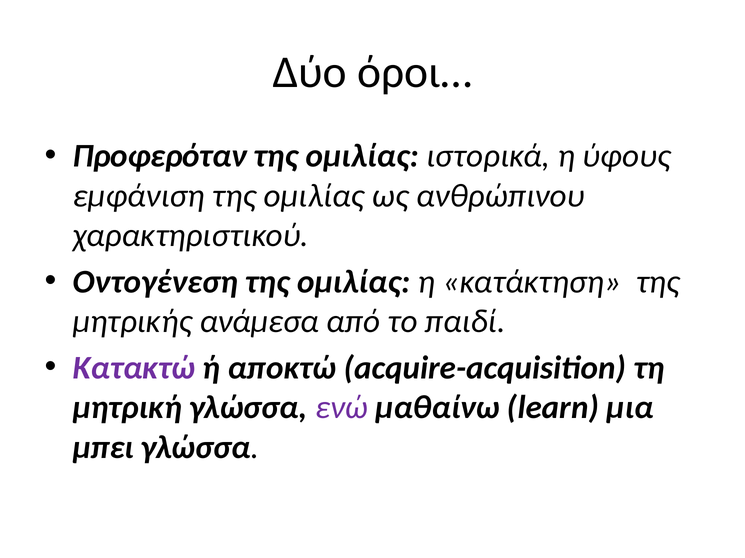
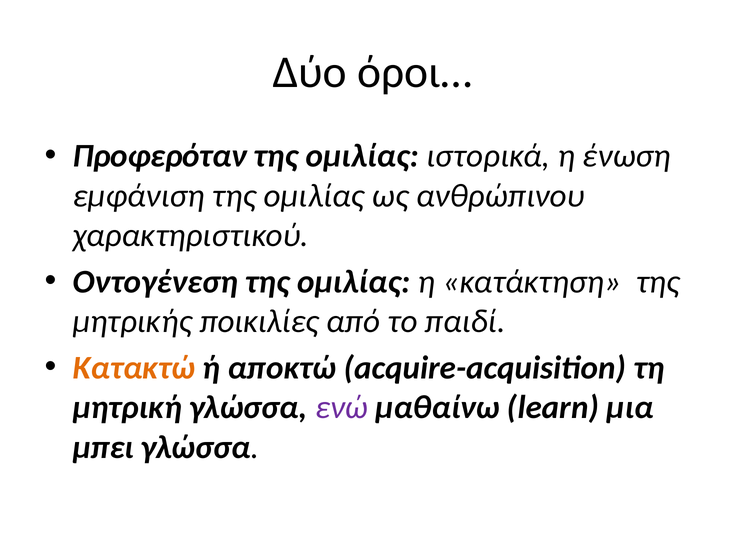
ύφους: ύφους -> ένωση
ανάμεσα: ανάμεσα -> ποικιλίες
Κατακτώ colour: purple -> orange
